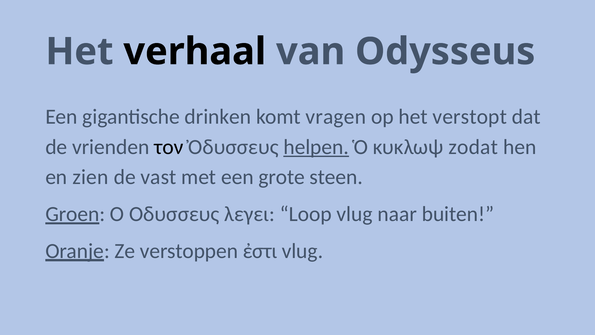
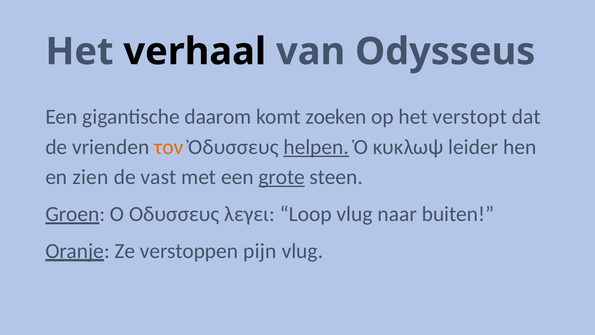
drinken: drinken -> daarom
vragen: vragen -> zoeken
τον colour: black -> orange
zodat: zodat -> leider
grote underline: none -> present
ἐστι: ἐστι -> pijn
